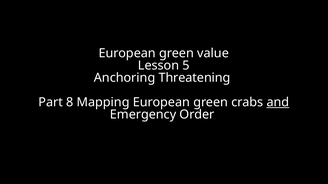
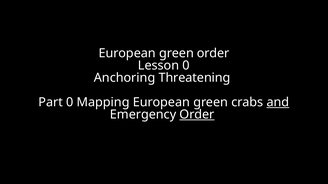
green value: value -> order
Lesson 5: 5 -> 0
Part 8: 8 -> 0
Order at (197, 115) underline: none -> present
